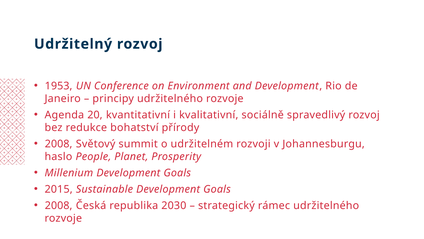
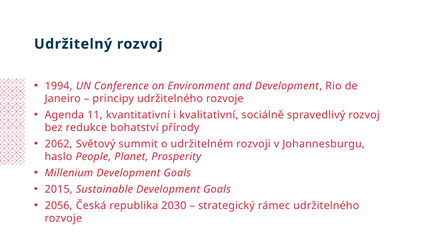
1953: 1953 -> 1994
20: 20 -> 11
2008 at (59, 144): 2008 -> 2062
2008 at (59, 205): 2008 -> 2056
